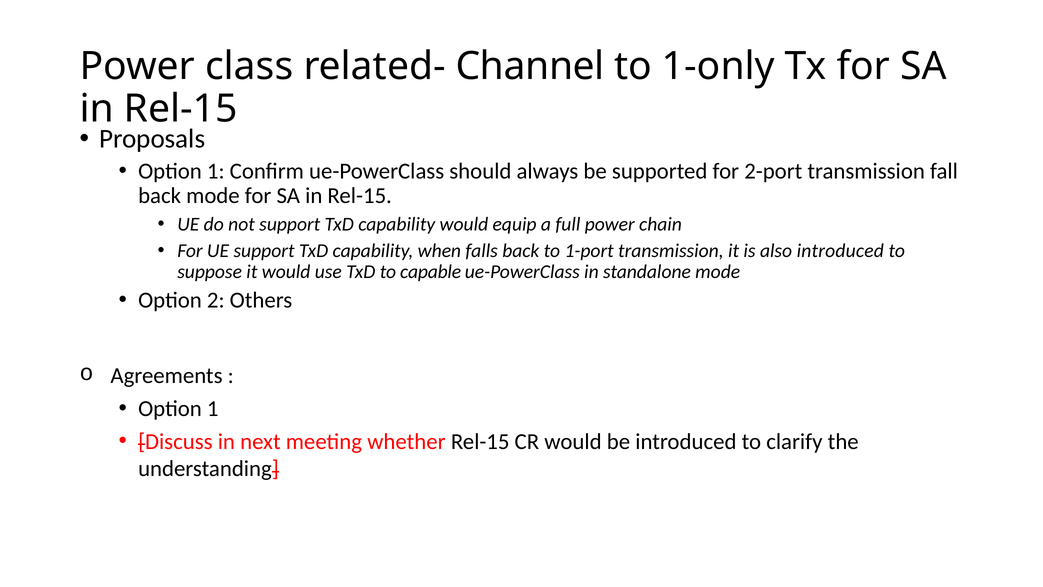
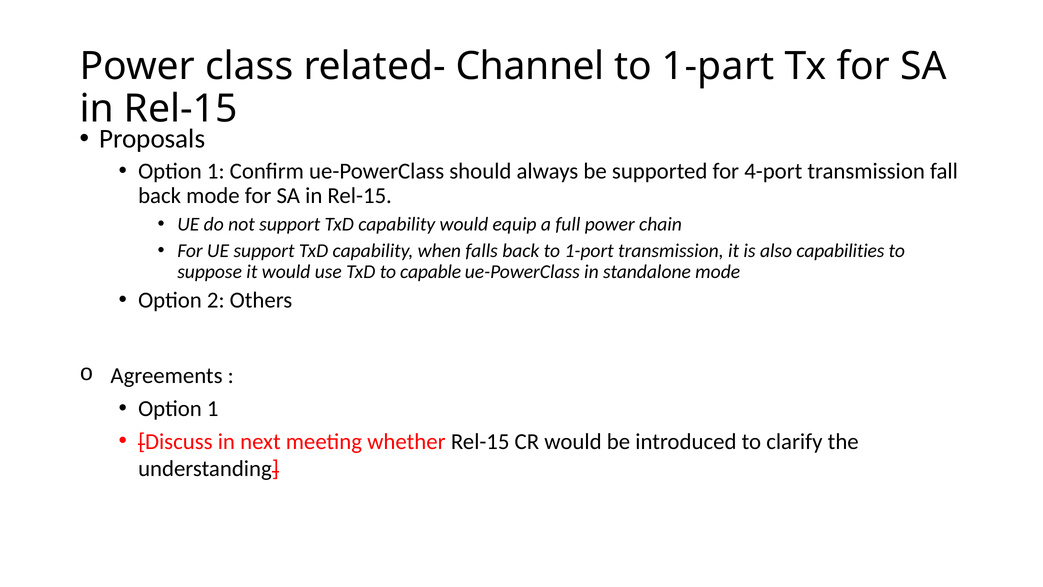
1-only: 1-only -> 1-part
2-port: 2-port -> 4-port
also introduced: introduced -> capabilities
